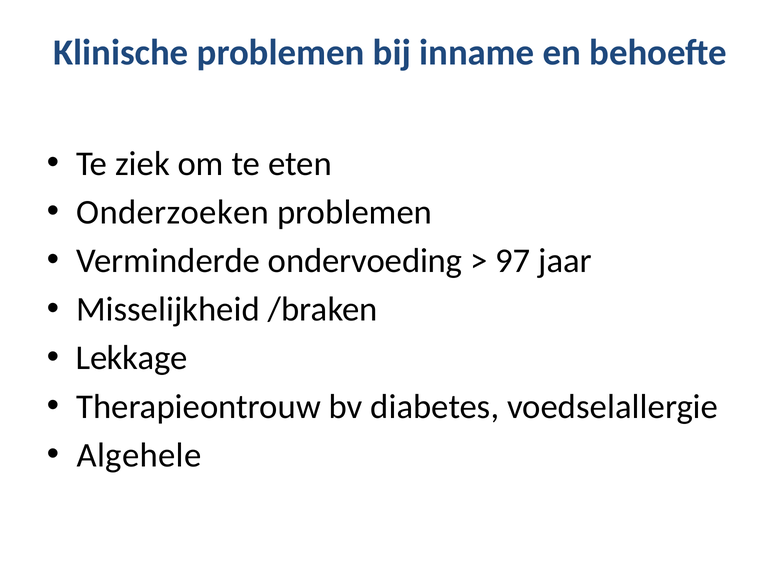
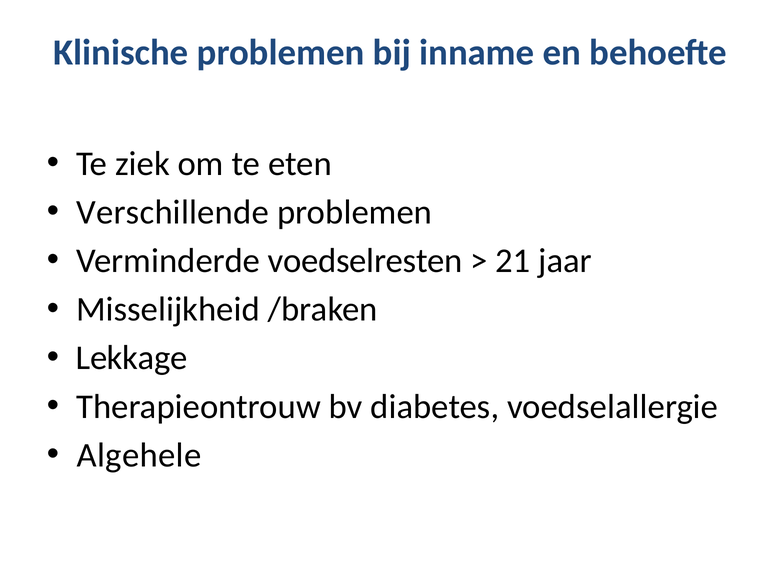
Onderzoeken: Onderzoeken -> Verschillende
ondervoeding: ondervoeding -> voedselresten
97: 97 -> 21
